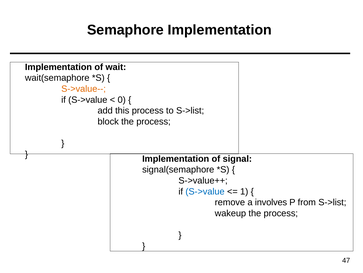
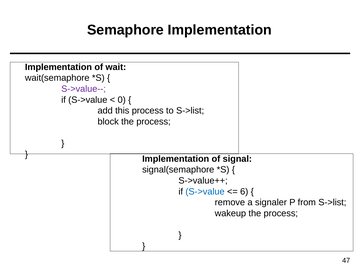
S->value-- colour: orange -> purple
1: 1 -> 6
involves: involves -> signaler
